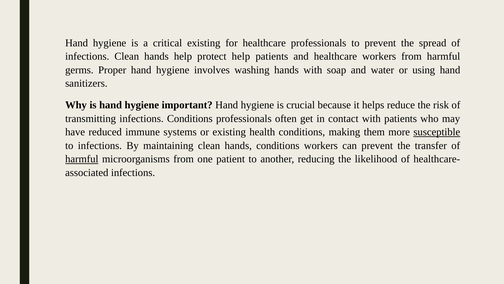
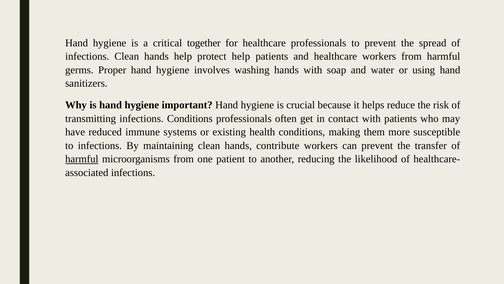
critical existing: existing -> together
susceptible underline: present -> none
hands conditions: conditions -> contribute
